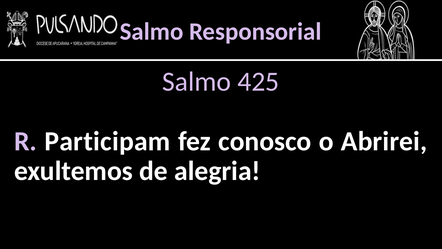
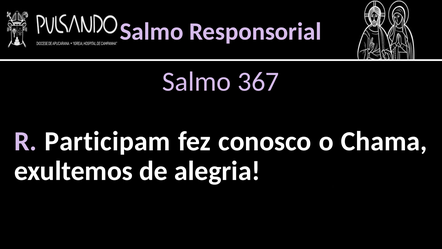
425: 425 -> 367
Abrirei: Abrirei -> Chama
